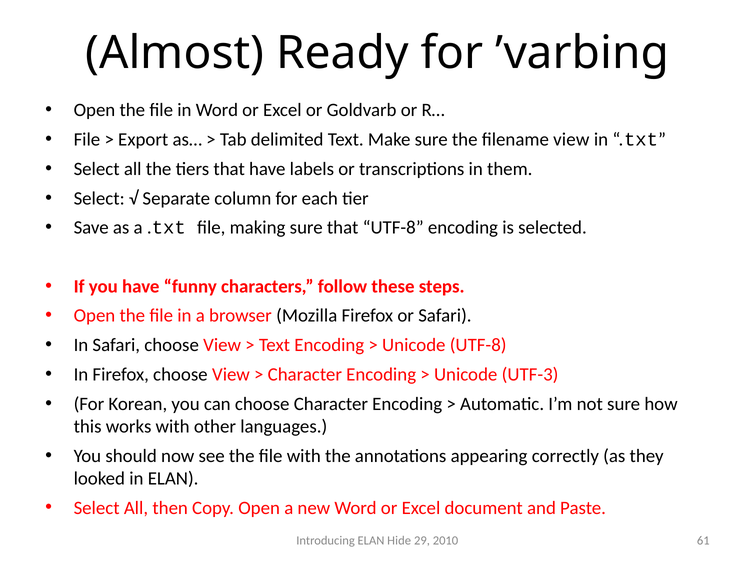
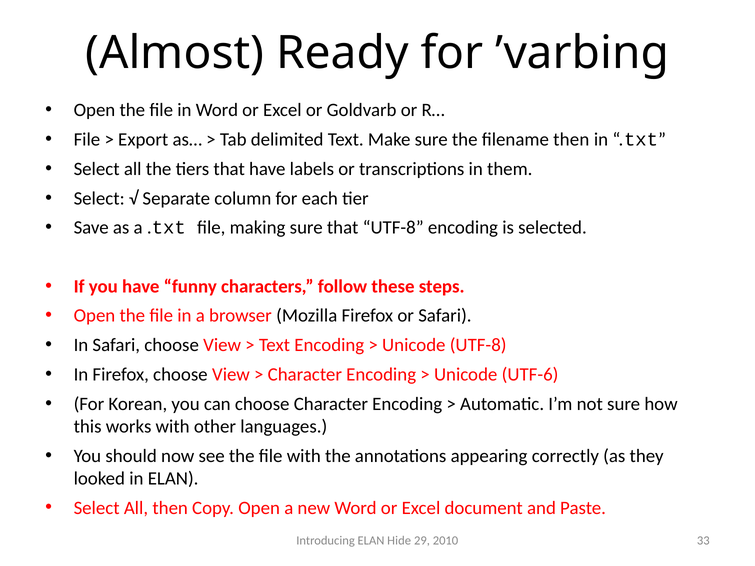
filename view: view -> then
UTF-3: UTF-3 -> UTF-6
61: 61 -> 33
